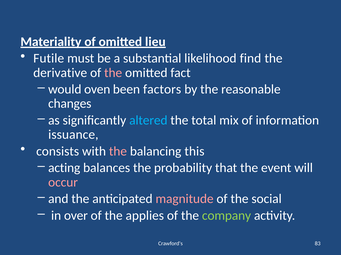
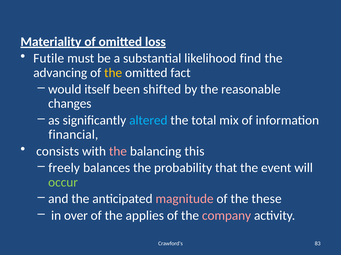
lieu: lieu -> loss
derivative: derivative -> advancing
the at (113, 73) colour: pink -> yellow
oven: oven -> itself
factors: factors -> shifted
issuance: issuance -> financial
acting: acting -> freely
occur colour: pink -> light green
social: social -> these
company colour: light green -> pink
